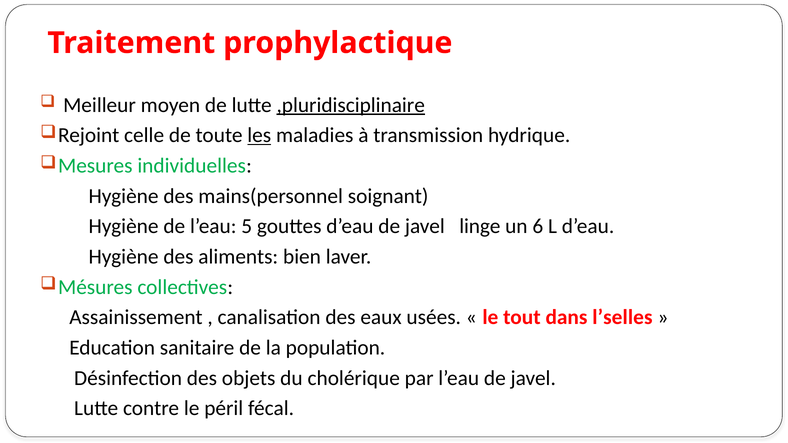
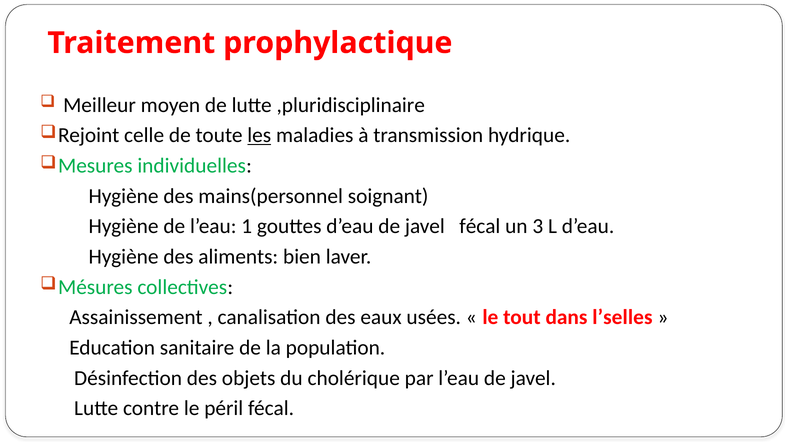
,pluridisciplinaire underline: present -> none
5: 5 -> 1
javel linge: linge -> fécal
6: 6 -> 3
